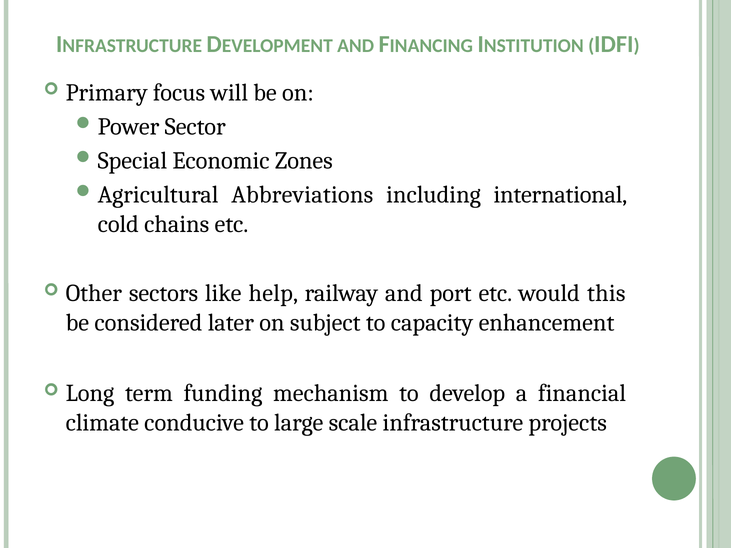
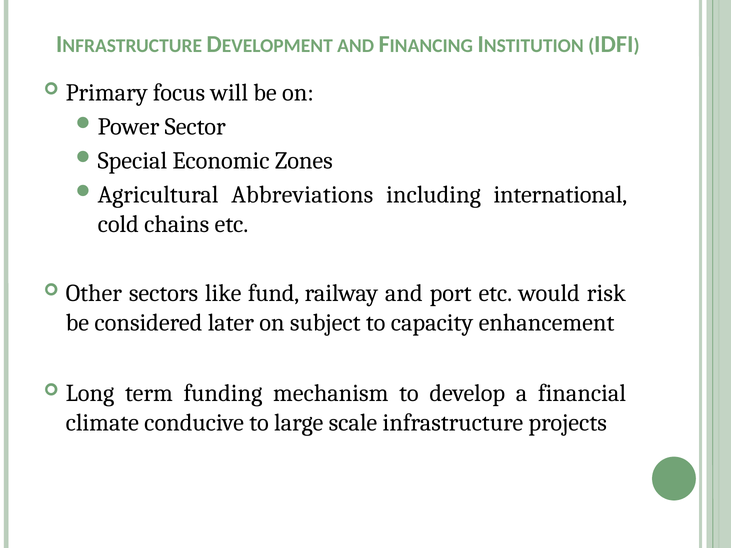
help: help -> fund
this: this -> risk
